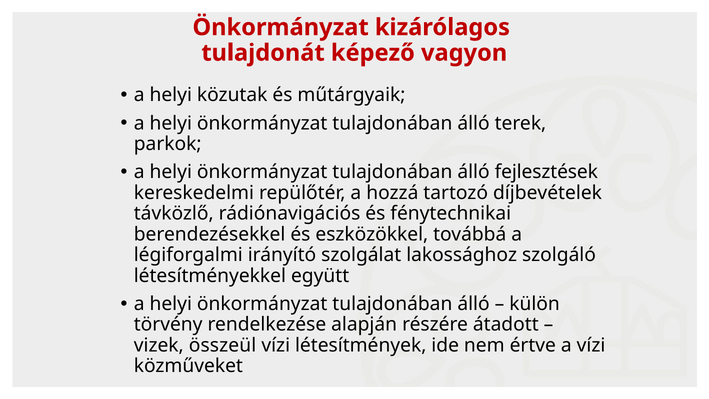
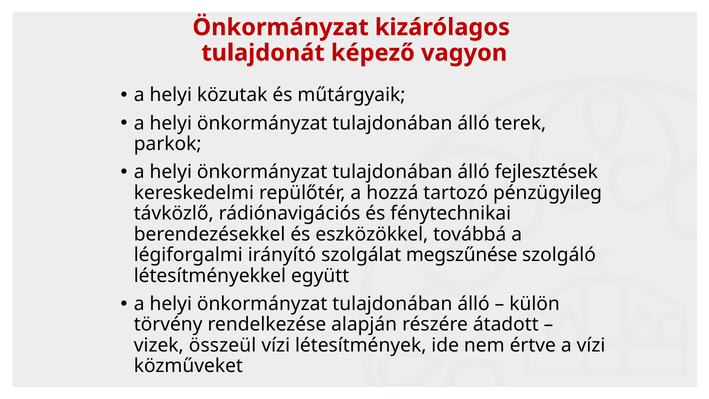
díjbevételek: díjbevételek -> pénzügyileg
lakossághoz: lakossághoz -> megszűnése
